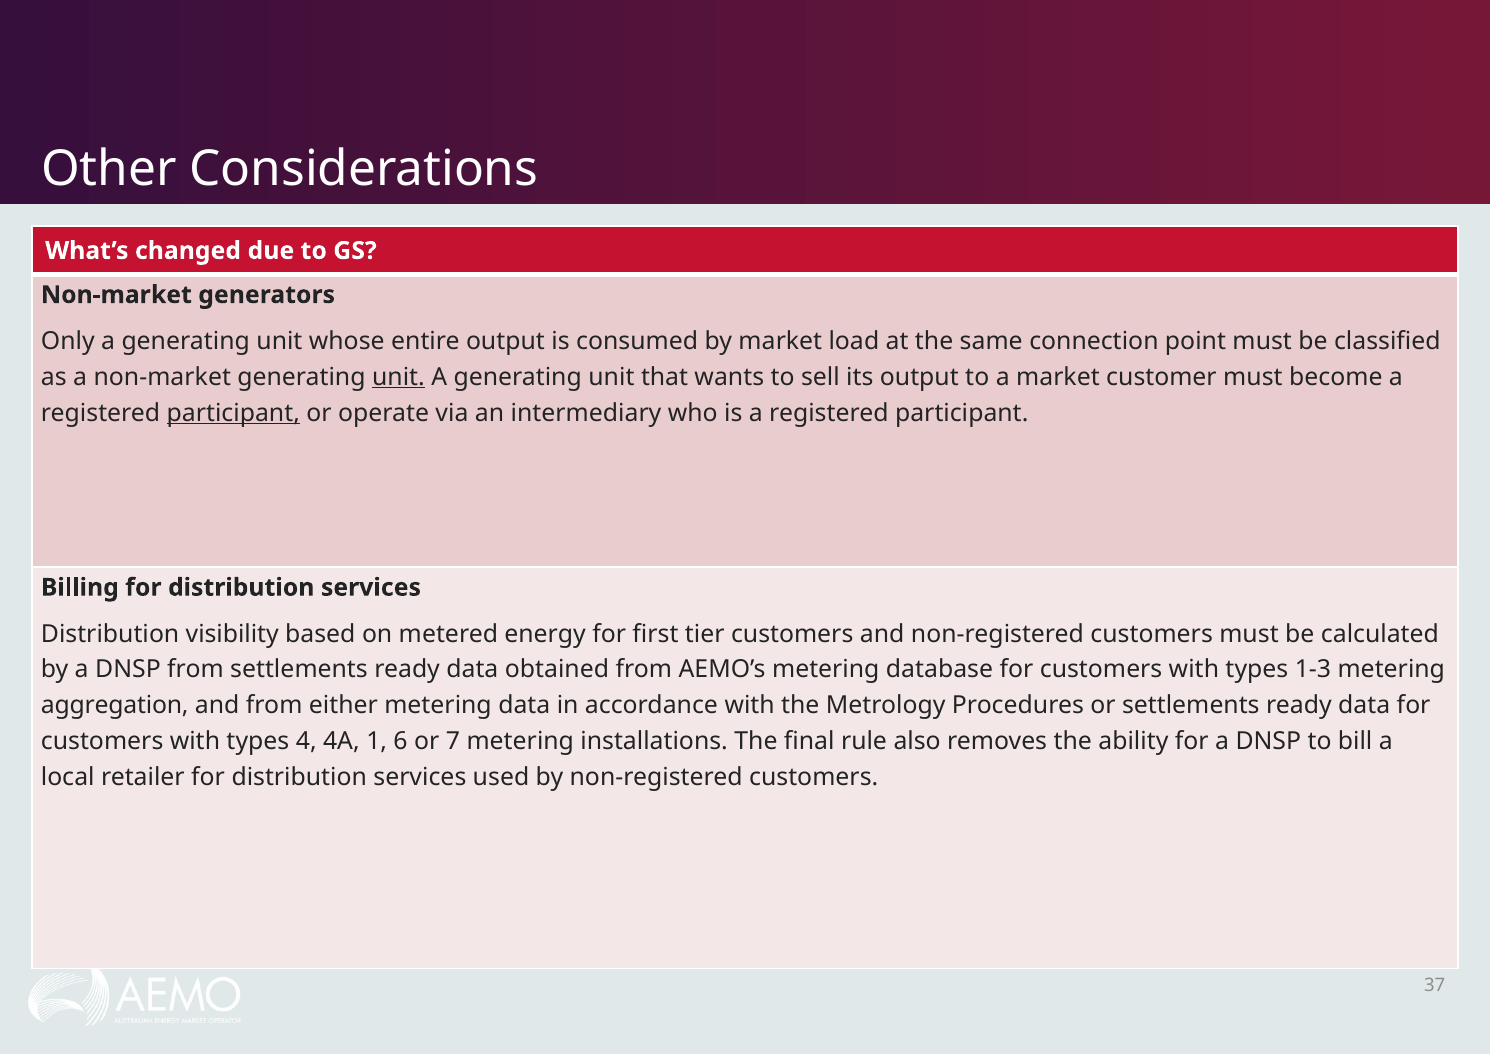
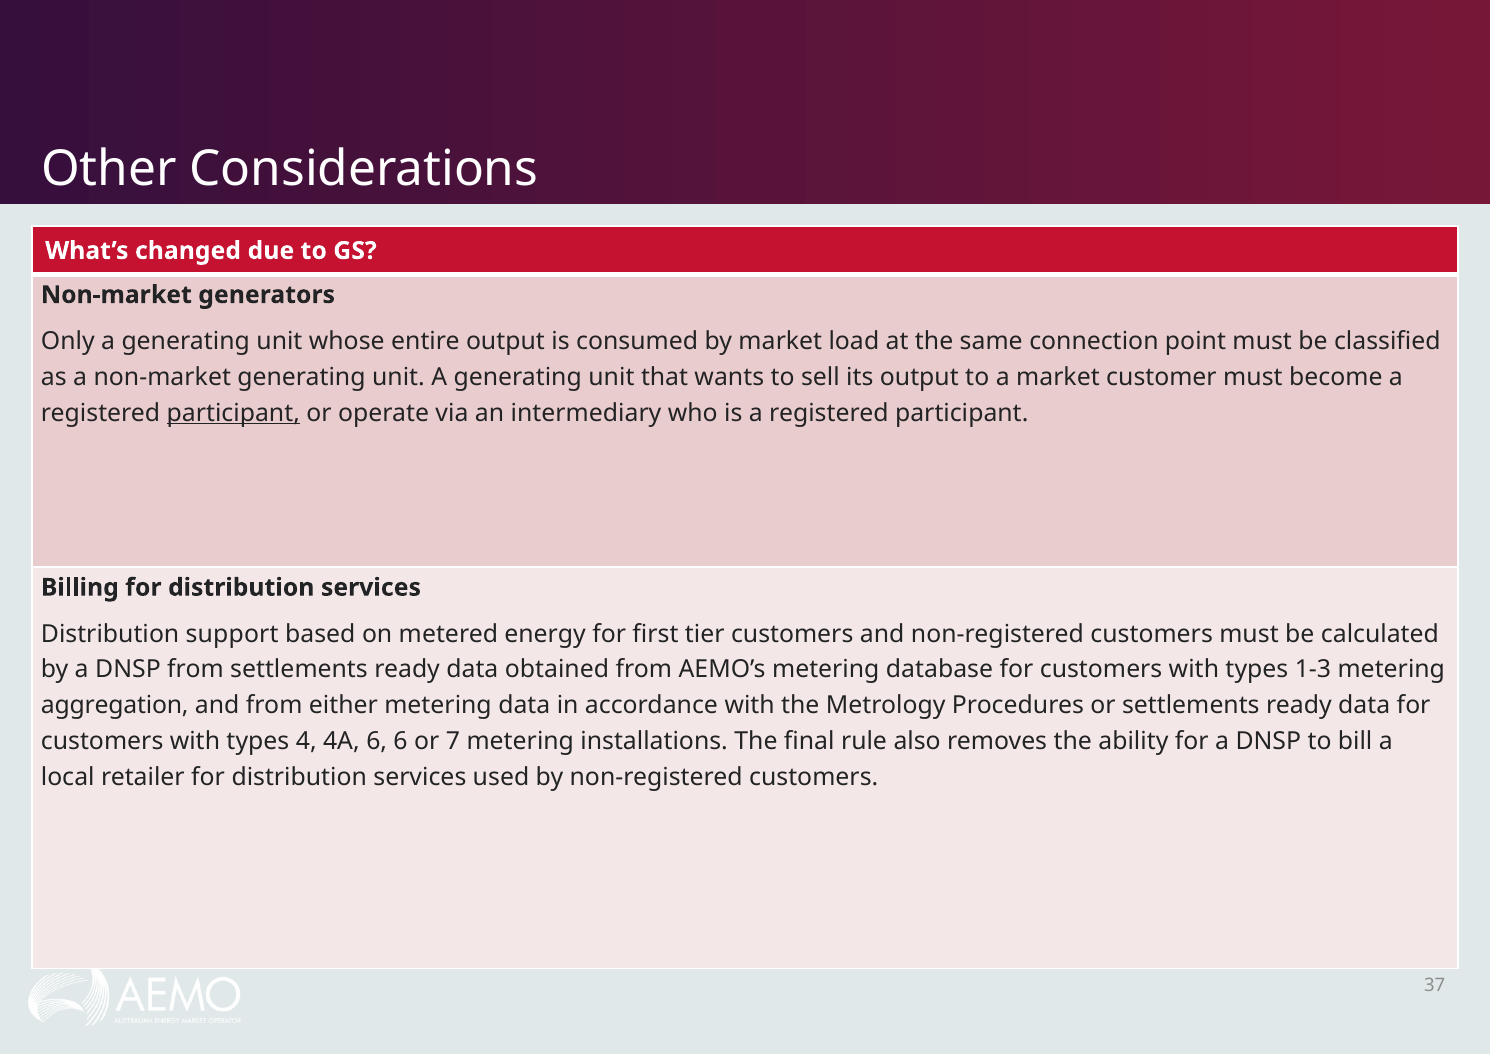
unit at (398, 377) underline: present -> none
visibility: visibility -> support
4A 1: 1 -> 6
